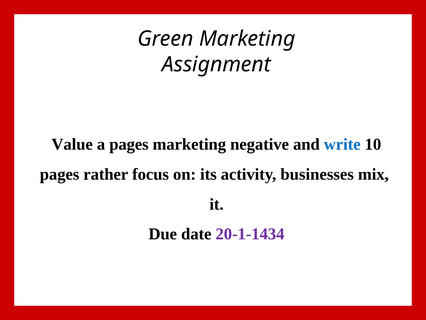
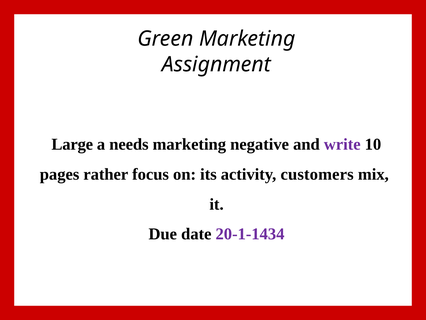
Value: Value -> Large
a pages: pages -> needs
write colour: blue -> purple
businesses: businesses -> customers
